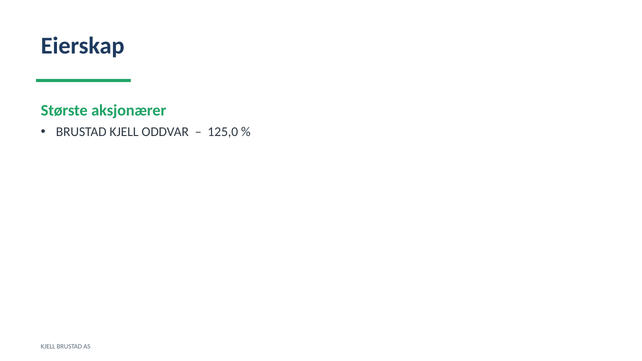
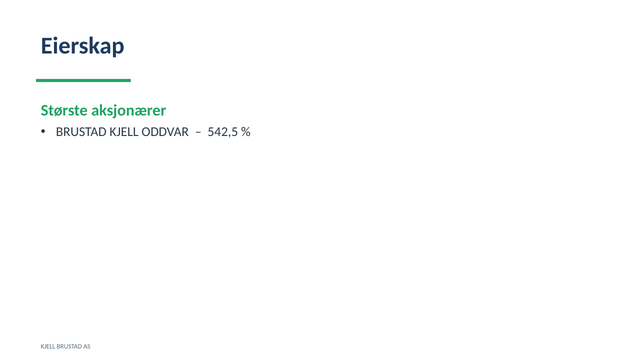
125,0: 125,0 -> 542,5
